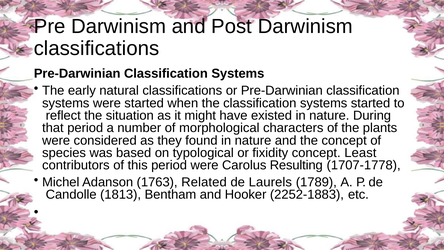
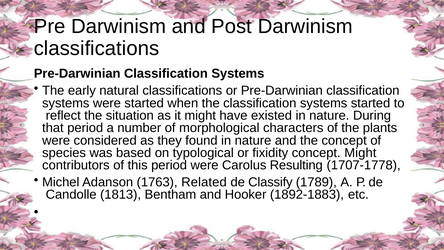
concept Least: Least -> Might
Laurels: Laurels -> Classify
2252-1883: 2252-1883 -> 1892-1883
